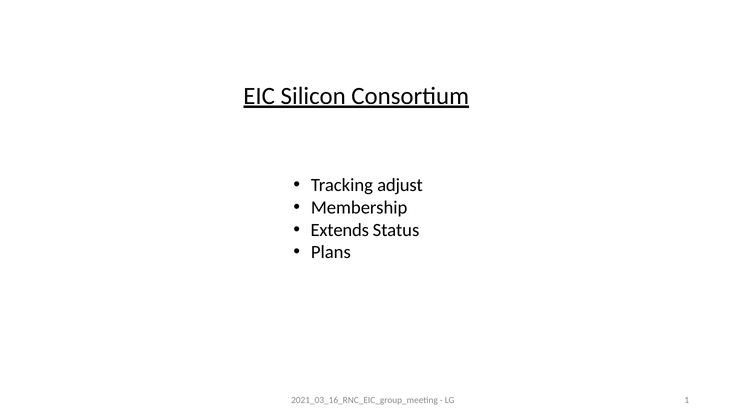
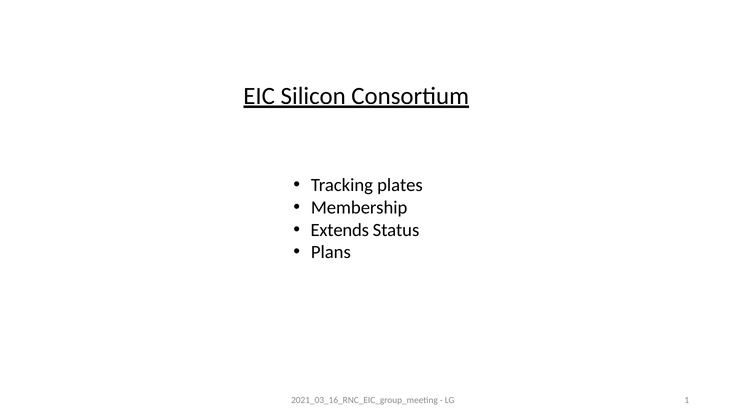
adjust: adjust -> plates
